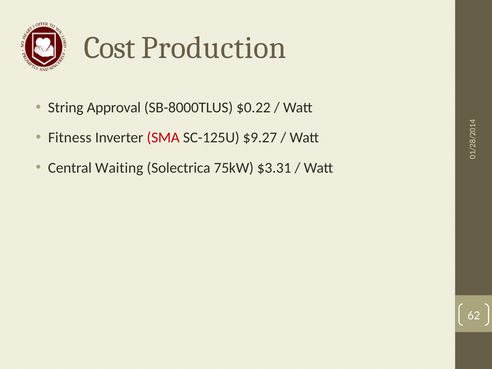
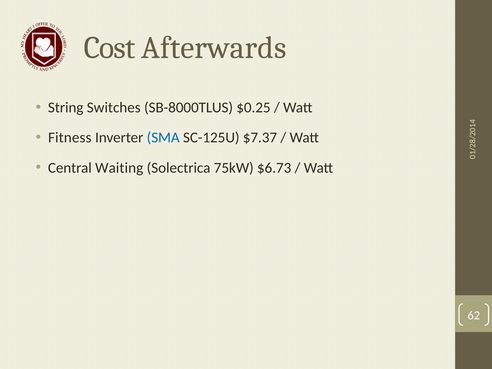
Production: Production -> Afterwards
Approval: Approval -> Switches
$0.22: $0.22 -> $0.25
SMA colour: red -> blue
$9.27: $9.27 -> $7.37
$3.31: $3.31 -> $6.73
